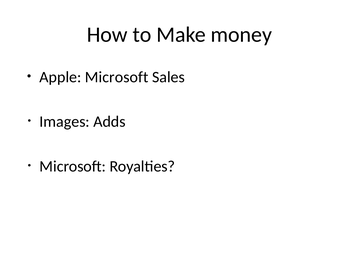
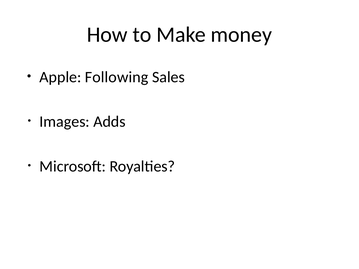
Apple Microsoft: Microsoft -> Following
